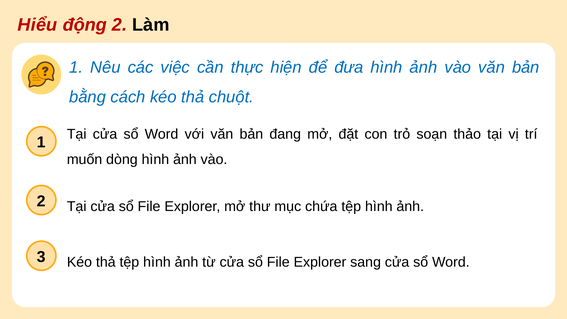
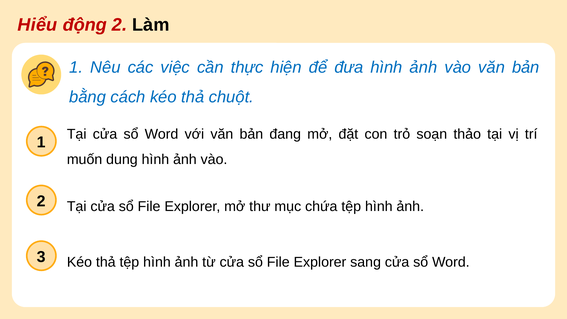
dòng: dòng -> dung
